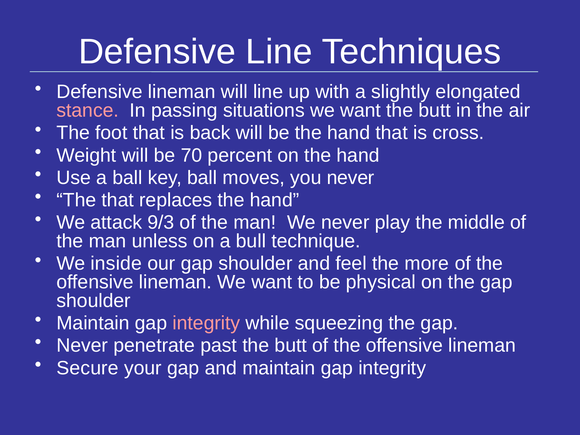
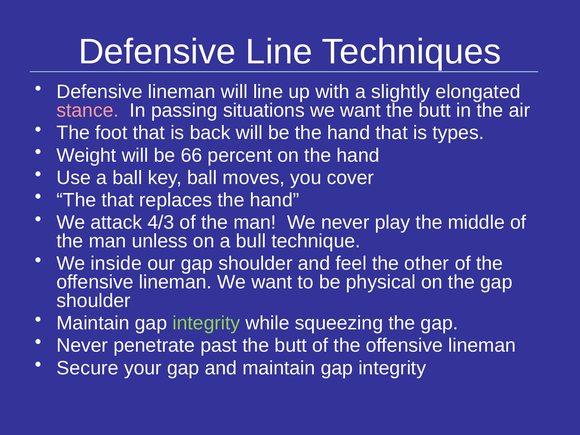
cross: cross -> types
70: 70 -> 66
you never: never -> cover
9/3: 9/3 -> 4/3
more: more -> other
integrity at (206, 323) colour: pink -> light green
